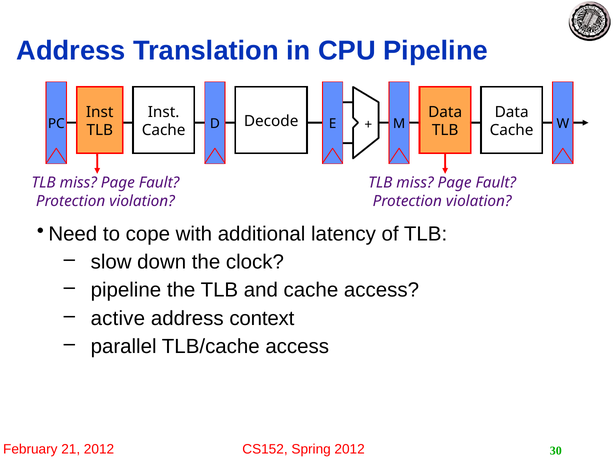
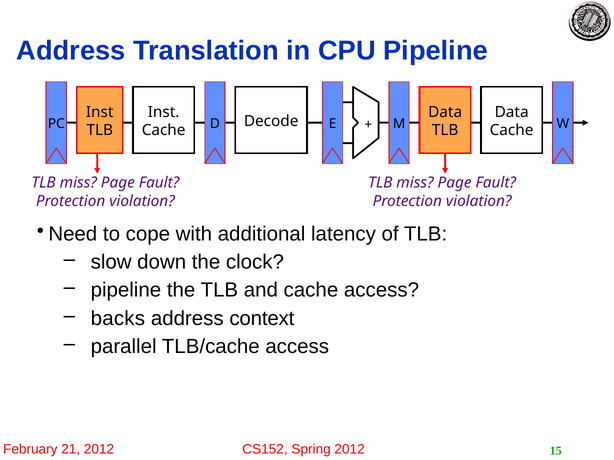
active: active -> backs
30: 30 -> 15
